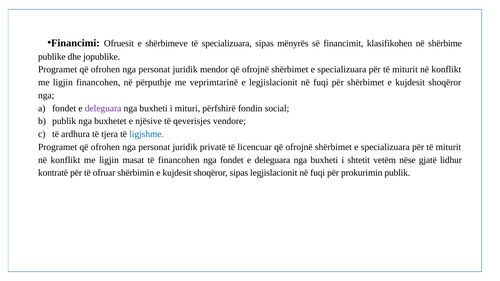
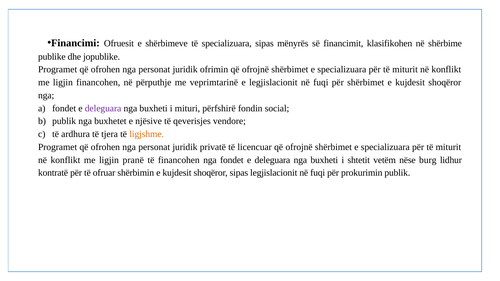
mendor: mendor -> ofrimin
ligjshme colour: blue -> orange
masat: masat -> pranë
gjatë: gjatë -> burg
